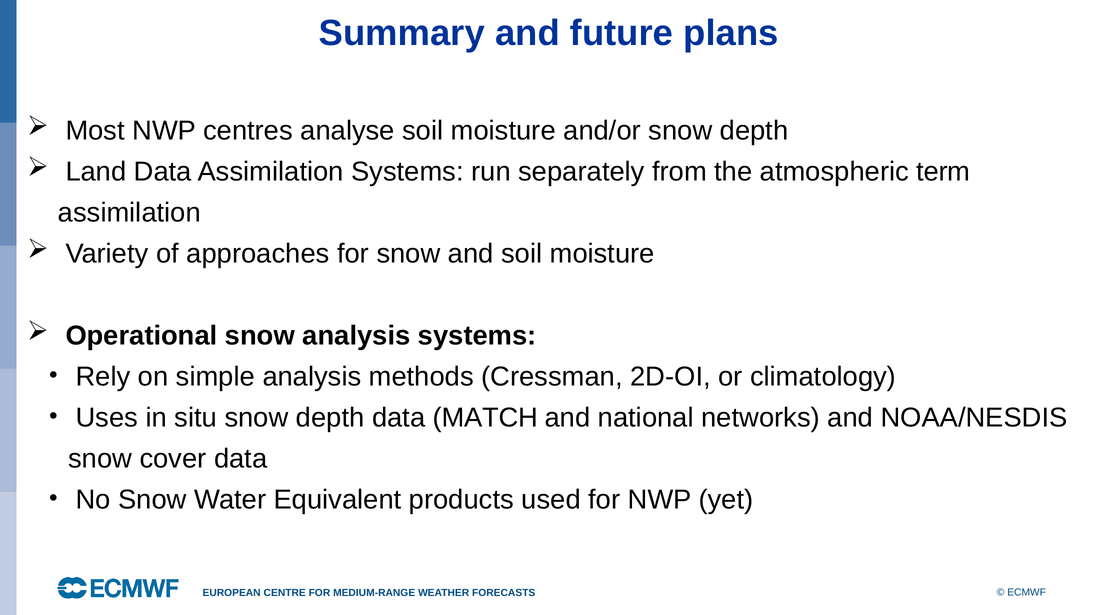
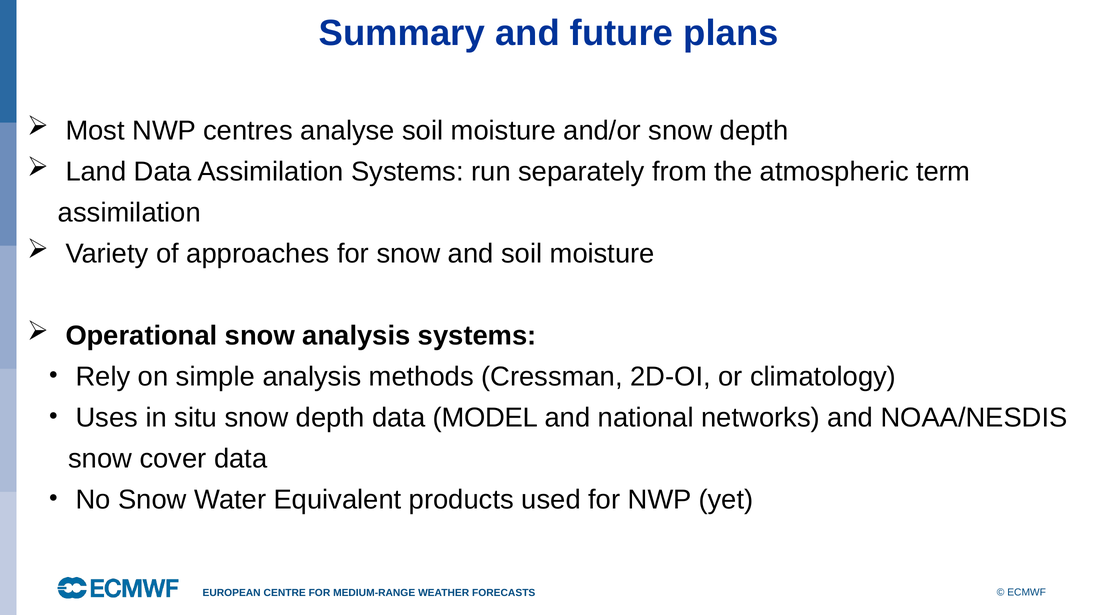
MATCH: MATCH -> MODEL
